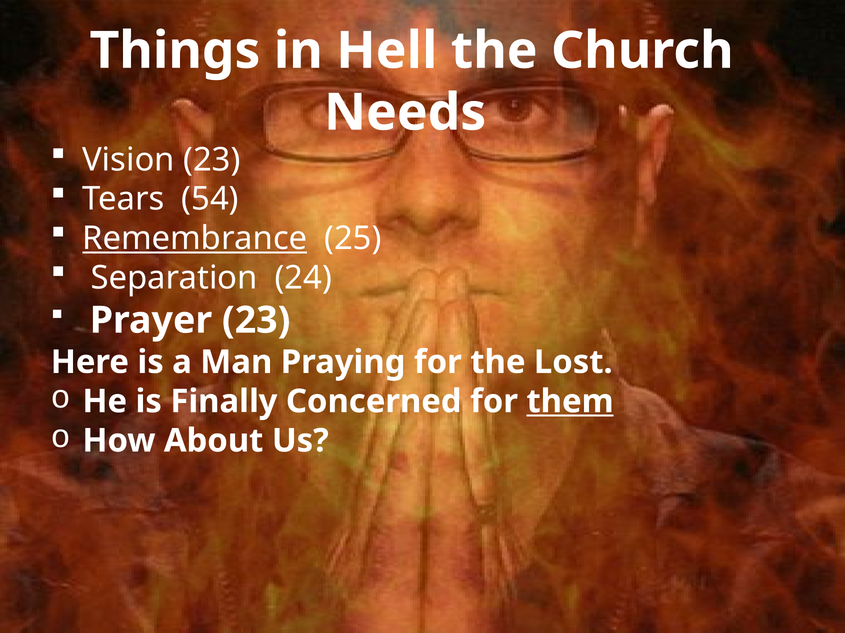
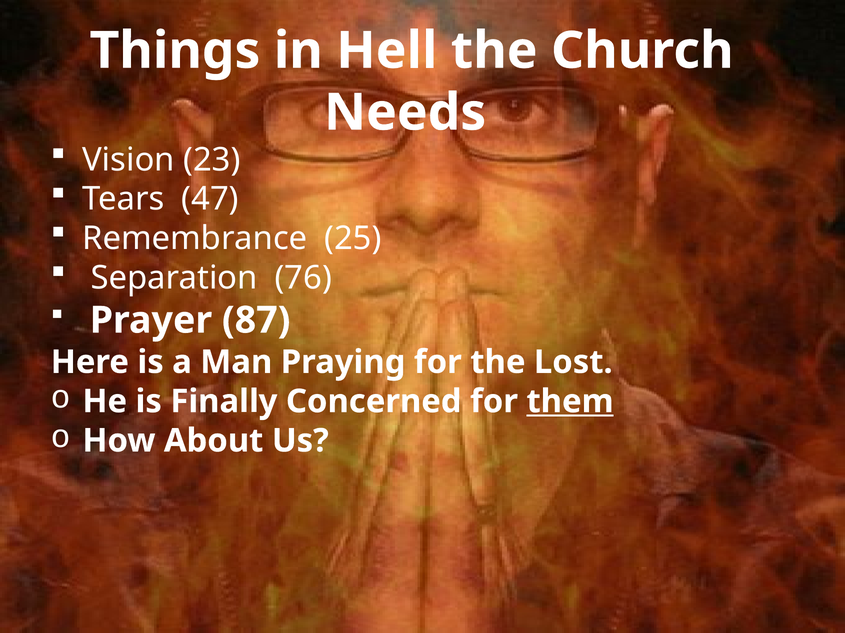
54: 54 -> 47
Remembrance underline: present -> none
24: 24 -> 76
Prayer 23: 23 -> 87
